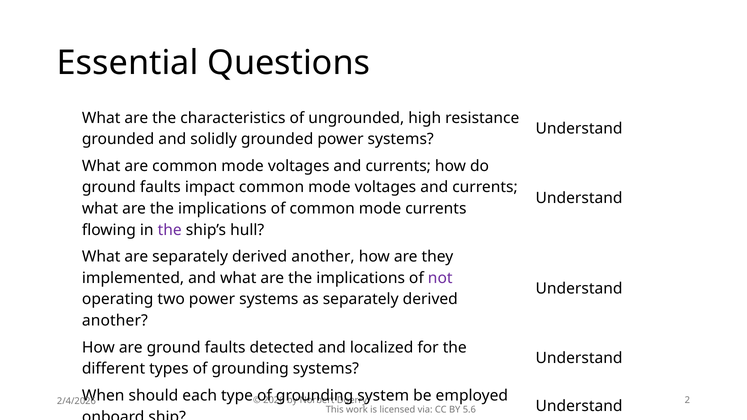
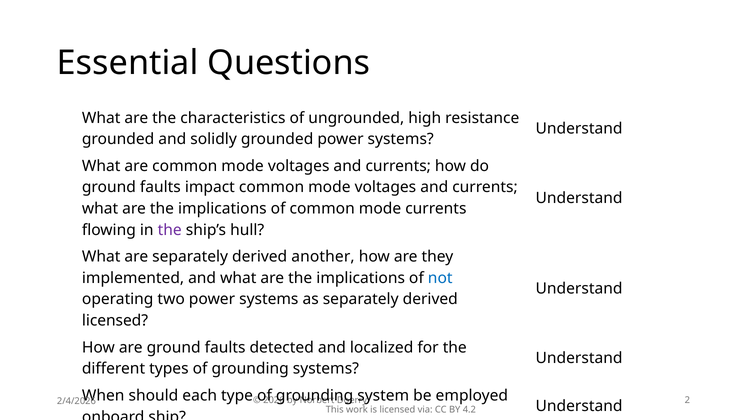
not colour: purple -> blue
another at (115, 321): another -> licensed
5.6: 5.6 -> 4.2
